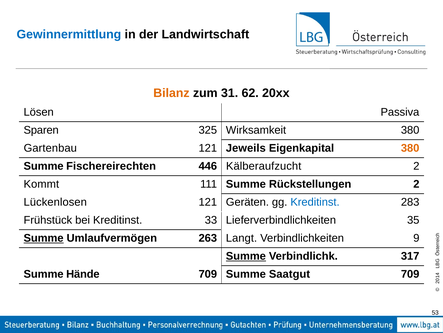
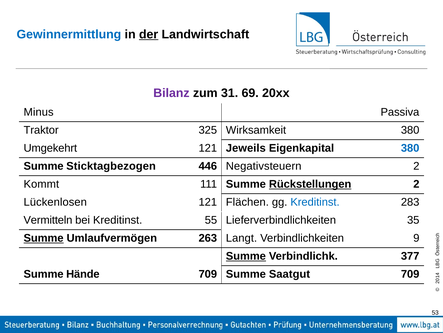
der underline: none -> present
Bilanz colour: orange -> purple
62: 62 -> 69
Lösen: Lösen -> Minus
Sparen: Sparen -> Traktor
Gartenbau: Gartenbau -> Umgekehrt
380 at (410, 148) colour: orange -> blue
Fischereirechten: Fischereirechten -> Sticktagbezogen
Kälberaufzucht: Kälberaufzucht -> Negativsteuern
Rückstellungen underline: none -> present
Geräten: Geräten -> Flächen
Frühstück: Frühstück -> Vermitteln
33: 33 -> 55
317: 317 -> 377
